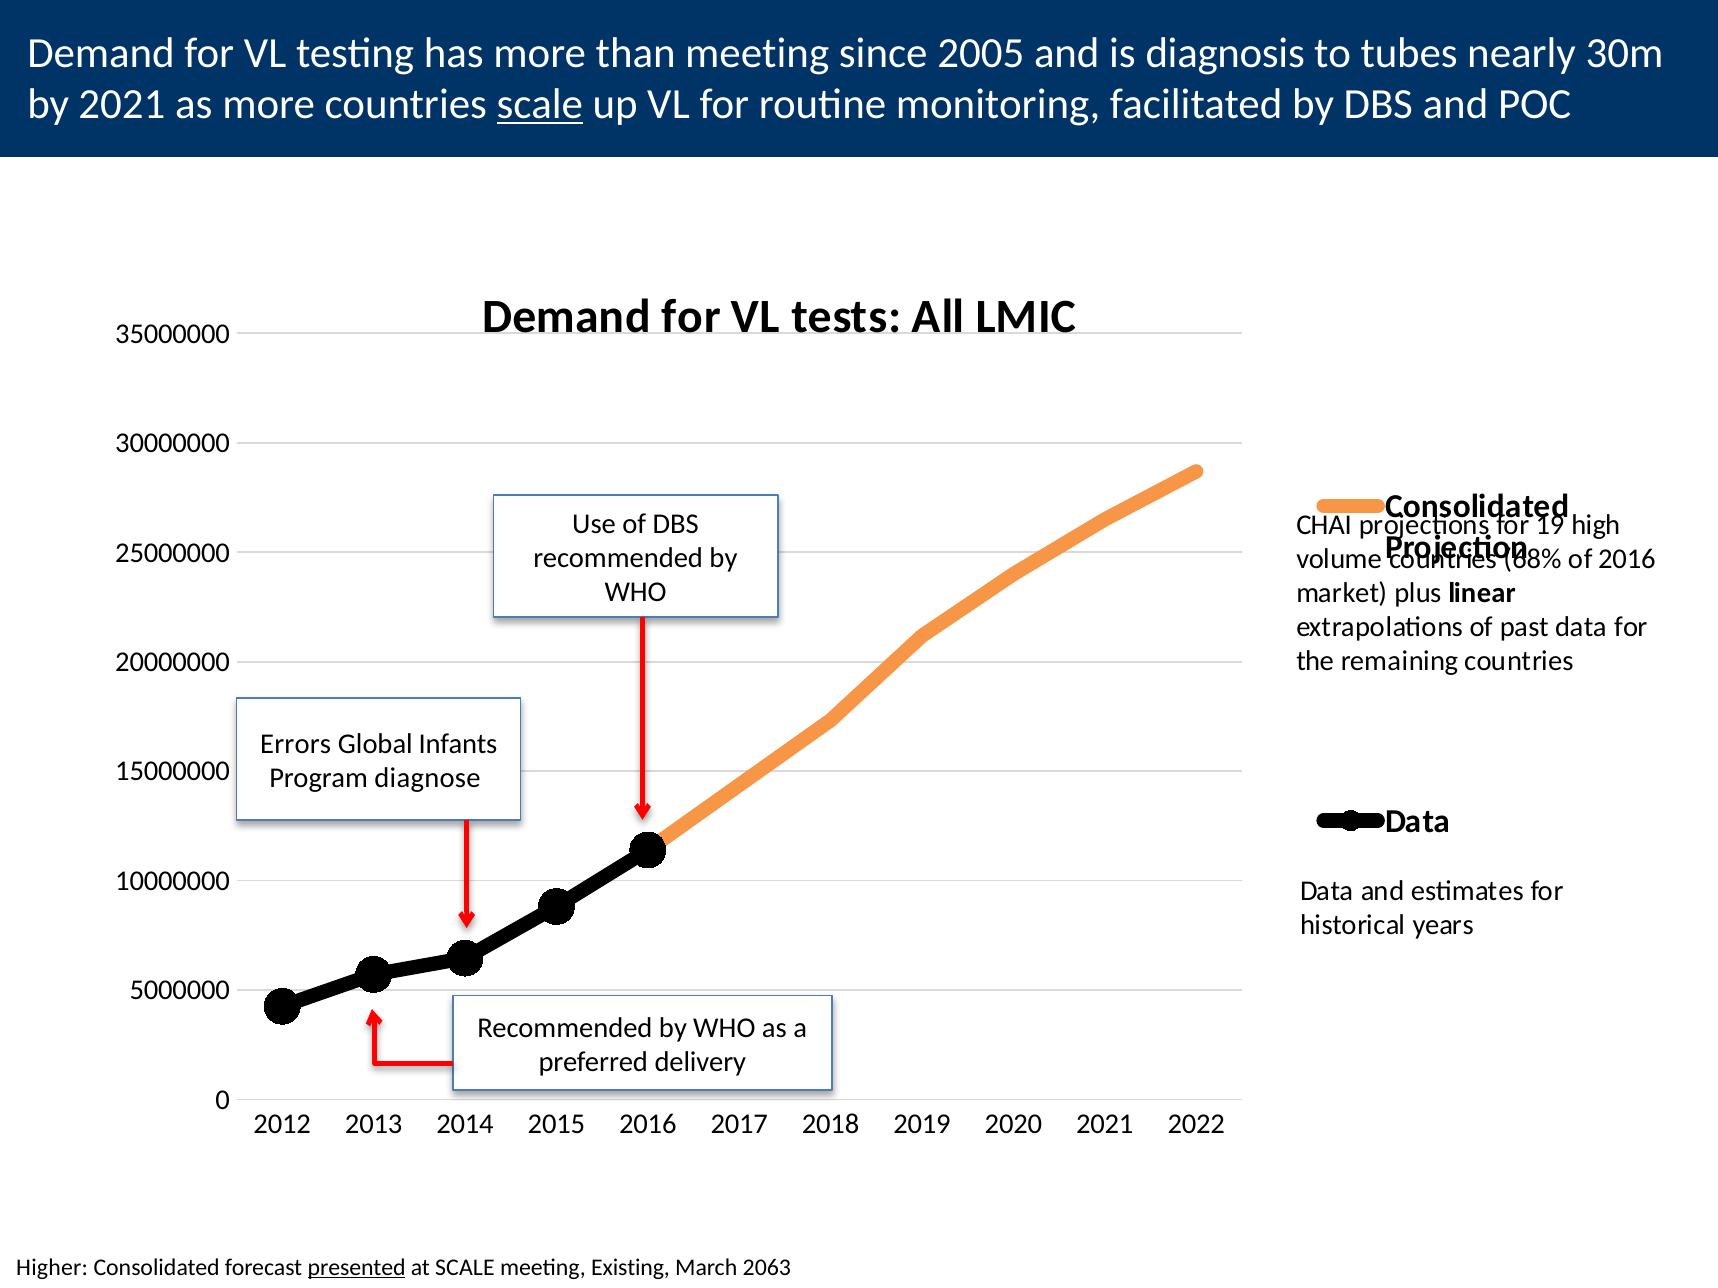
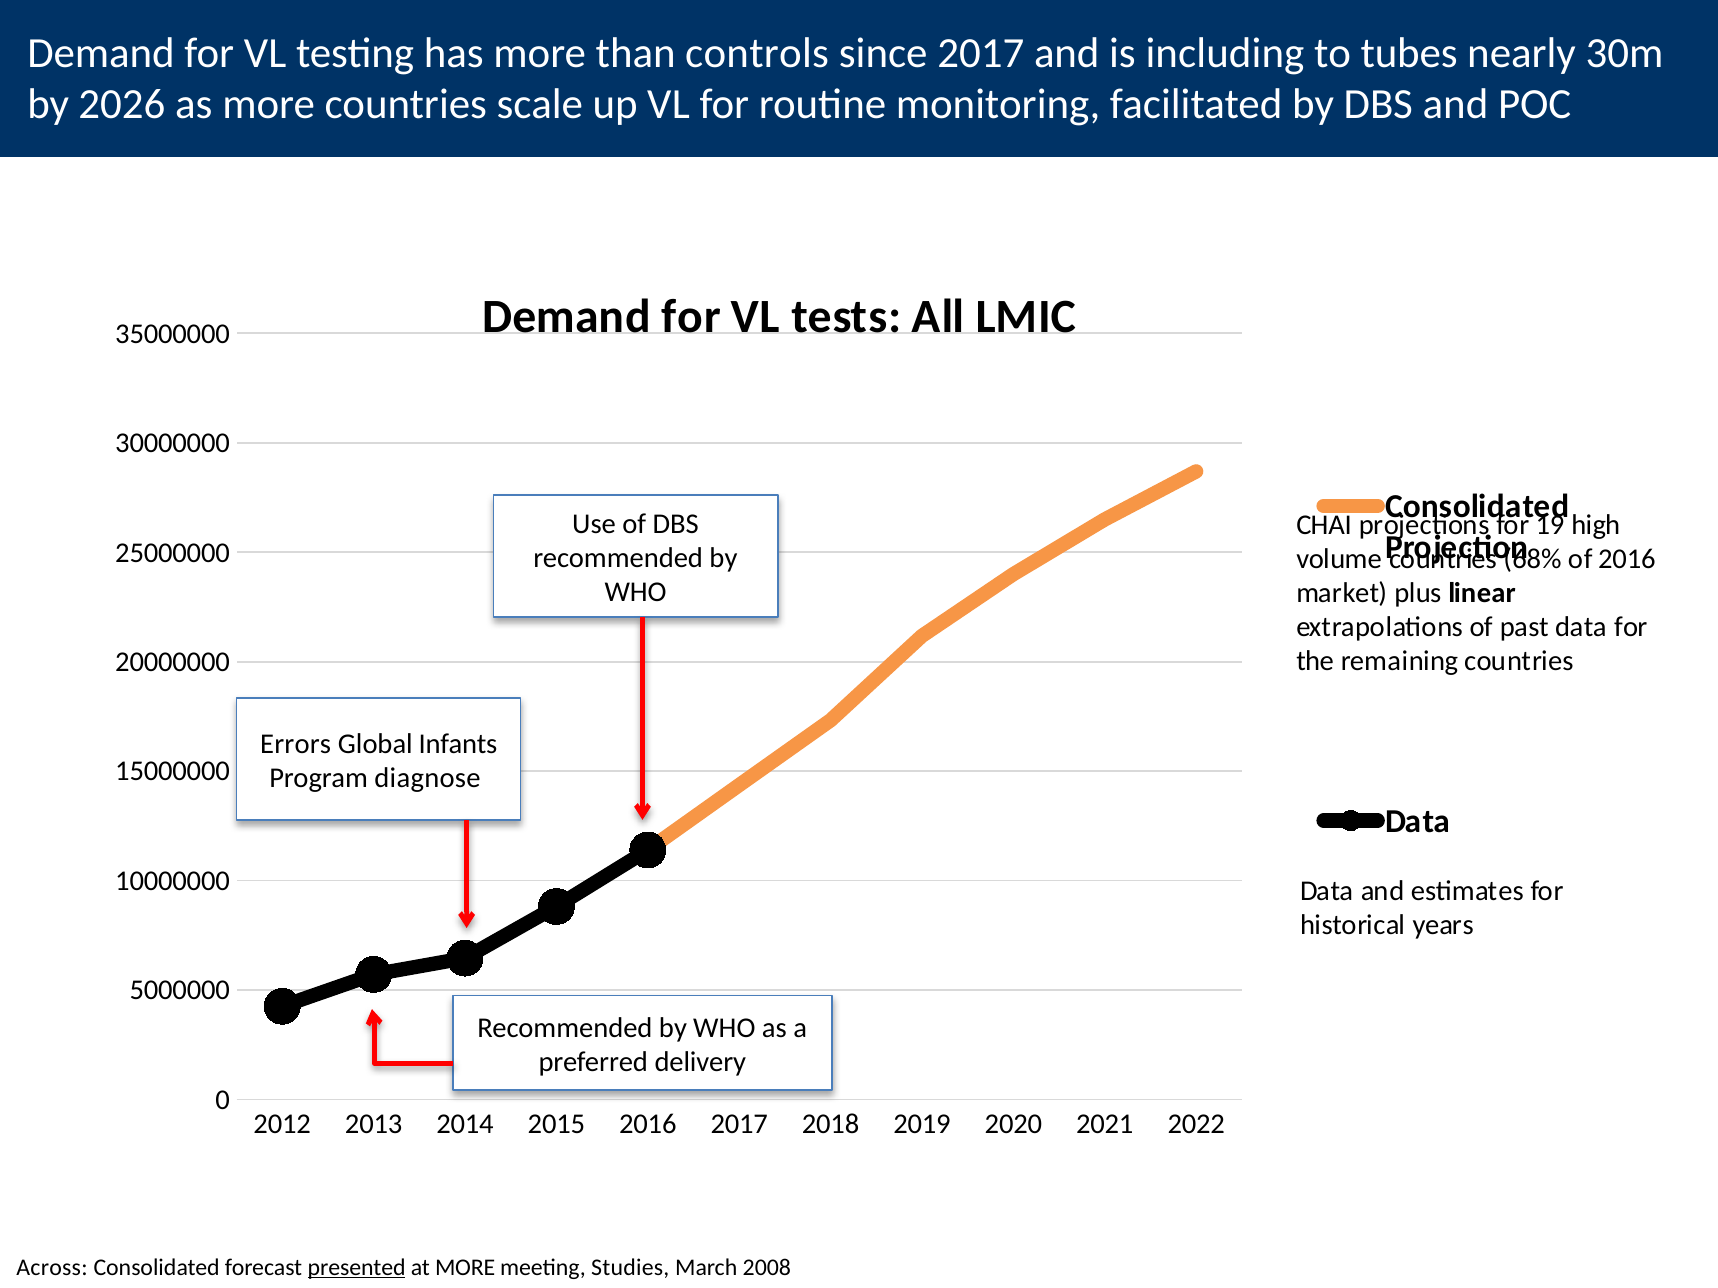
than meeting: meeting -> controls
since 2005: 2005 -> 2017
diagnosis: diagnosis -> including
by 2021: 2021 -> 2026
scale at (540, 105) underline: present -> none
Higher: Higher -> Across
at SCALE: SCALE -> MORE
Existing: Existing -> Studies
2063: 2063 -> 2008
